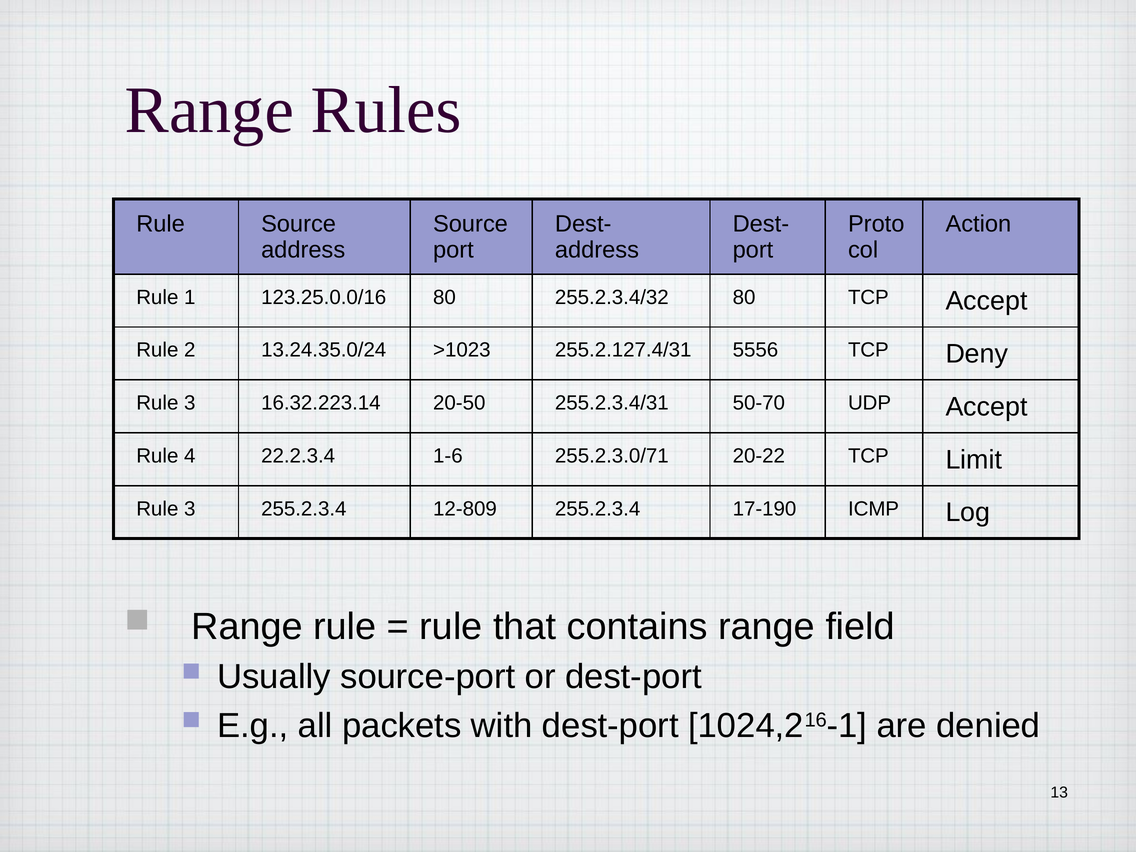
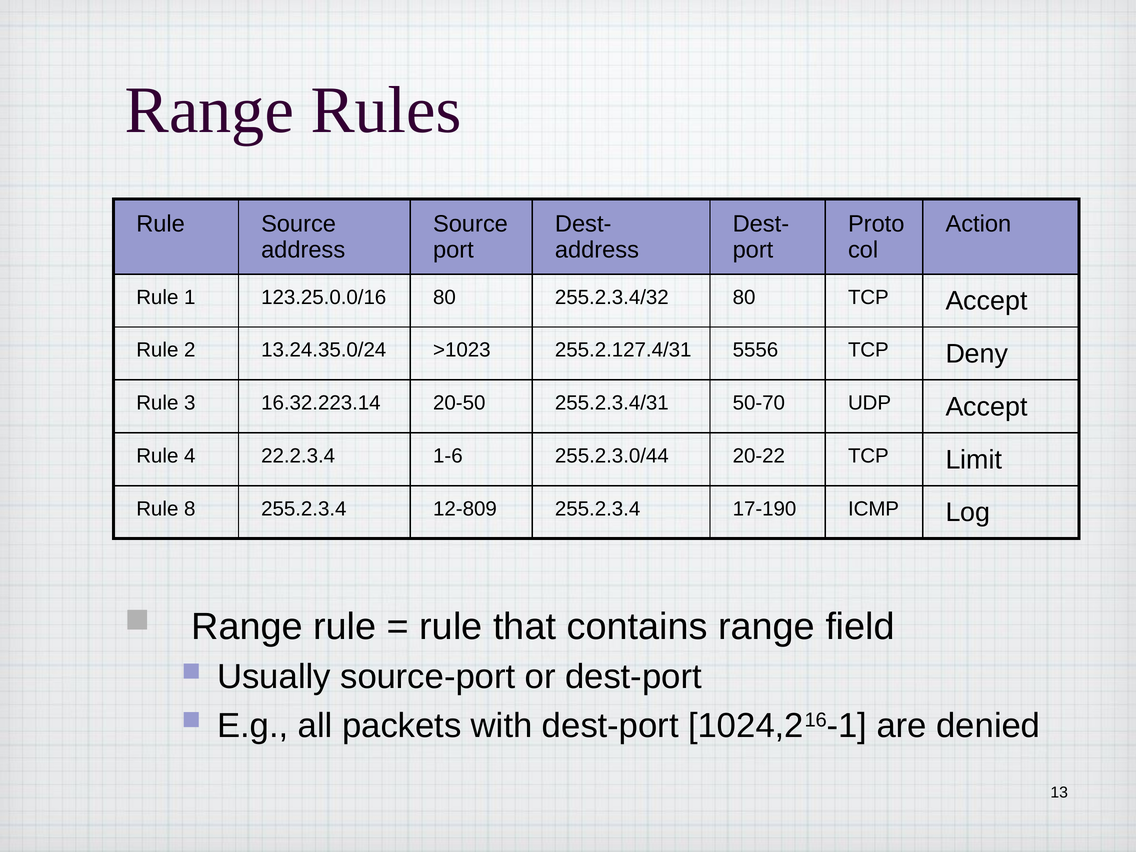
255.2.3.0/71: 255.2.3.0/71 -> 255.2.3.0/44
3 at (190, 509): 3 -> 8
